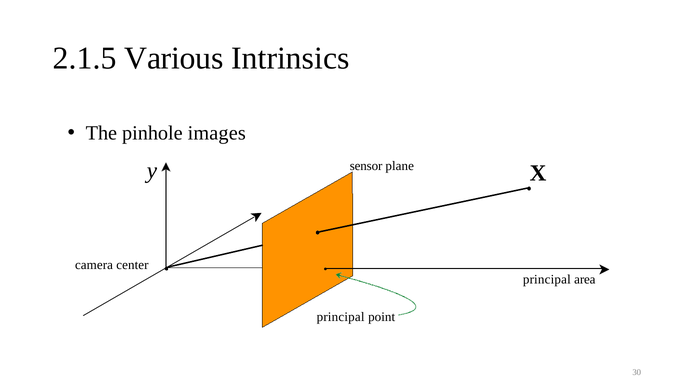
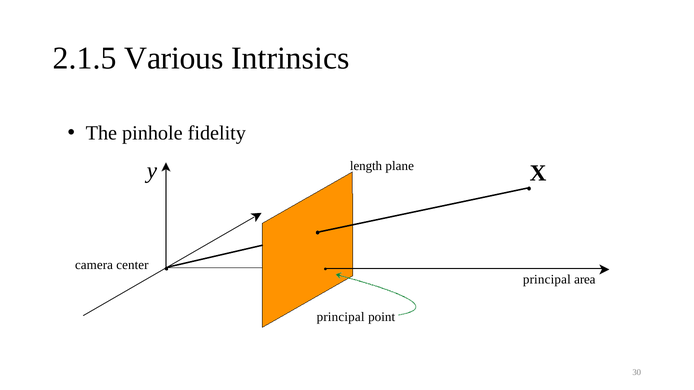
images: images -> fidelity
sensor: sensor -> length
